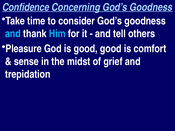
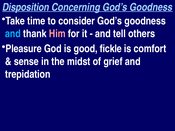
Confidence: Confidence -> Disposition
Him colour: light blue -> pink
good good: good -> fickle
